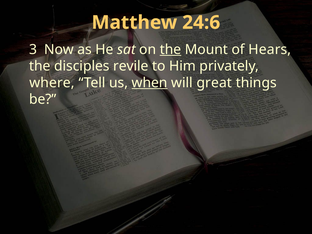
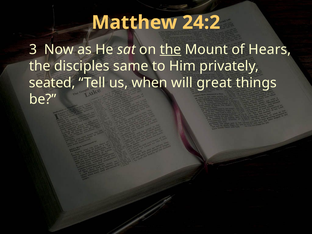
24:6: 24:6 -> 24:2
revile: revile -> same
where: where -> seated
when underline: present -> none
